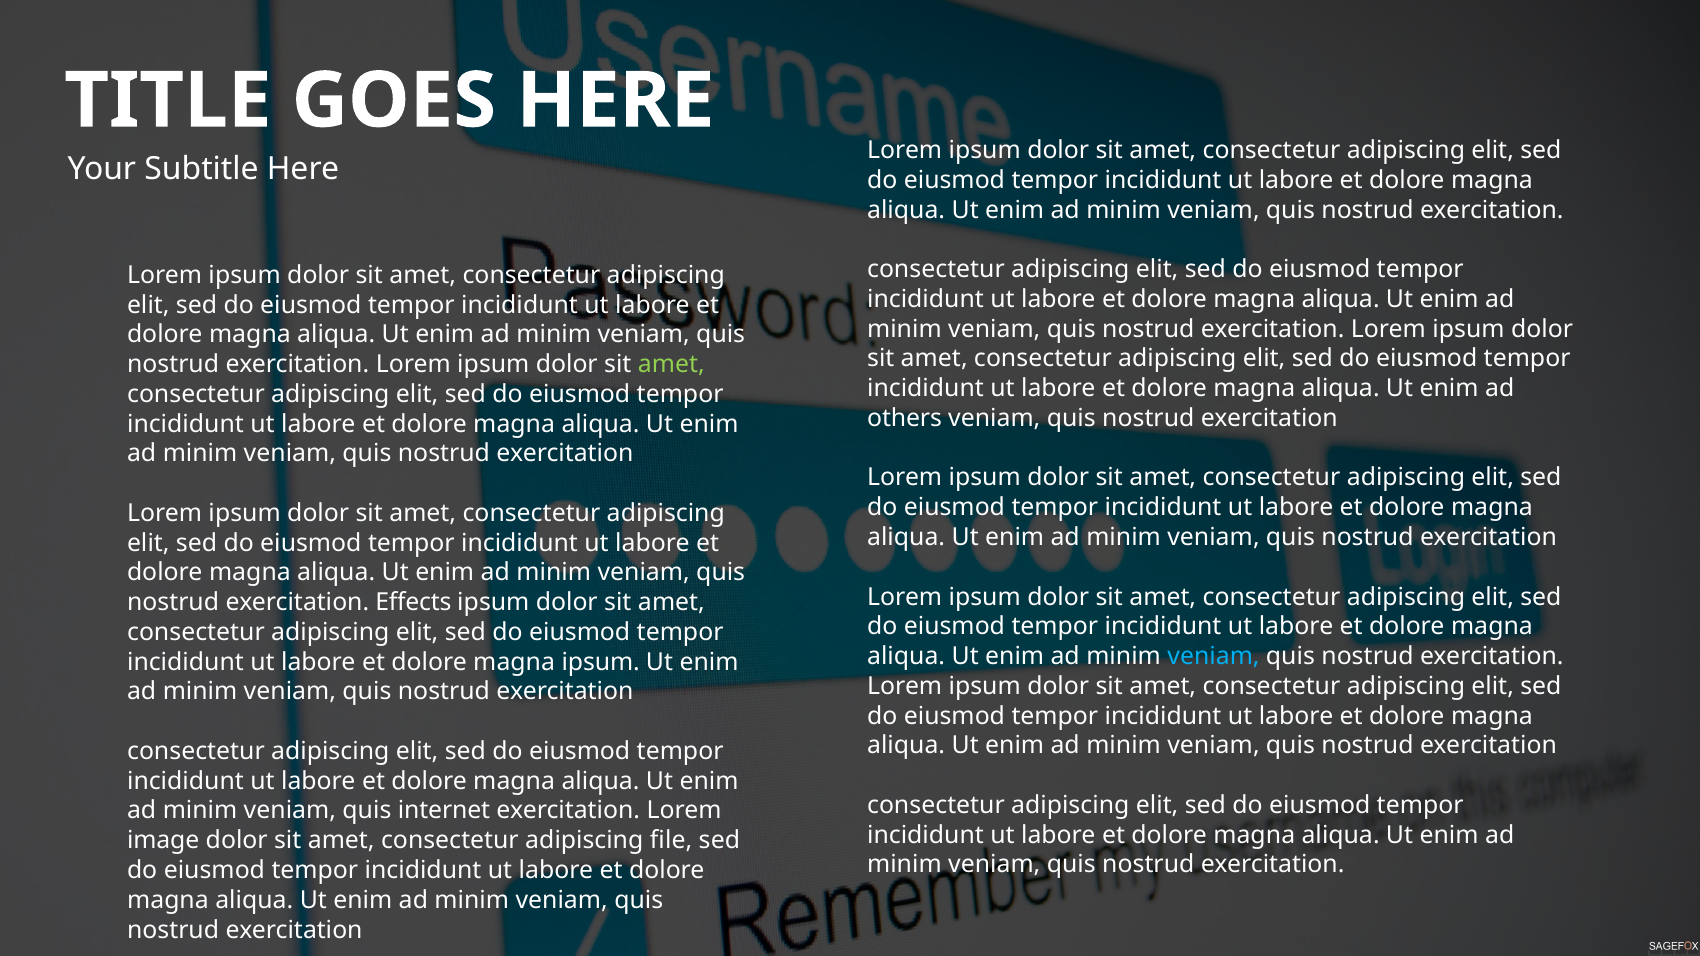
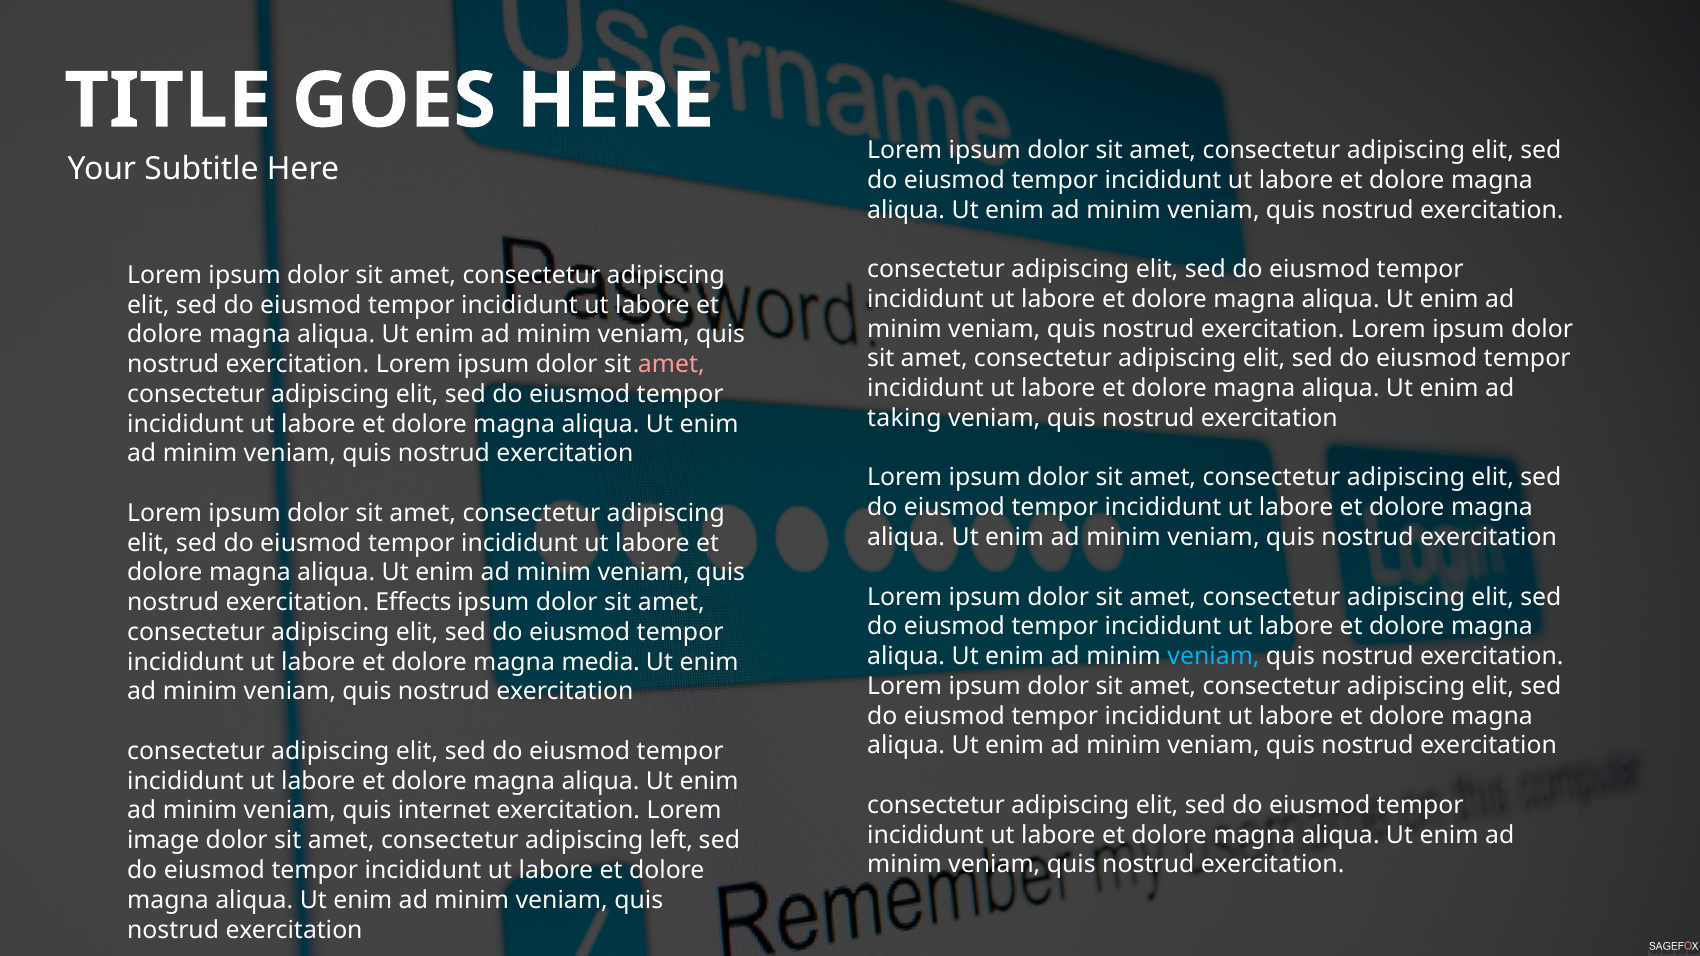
amet at (671, 365) colour: light green -> pink
others: others -> taking
magna ipsum: ipsum -> media
file: file -> left
